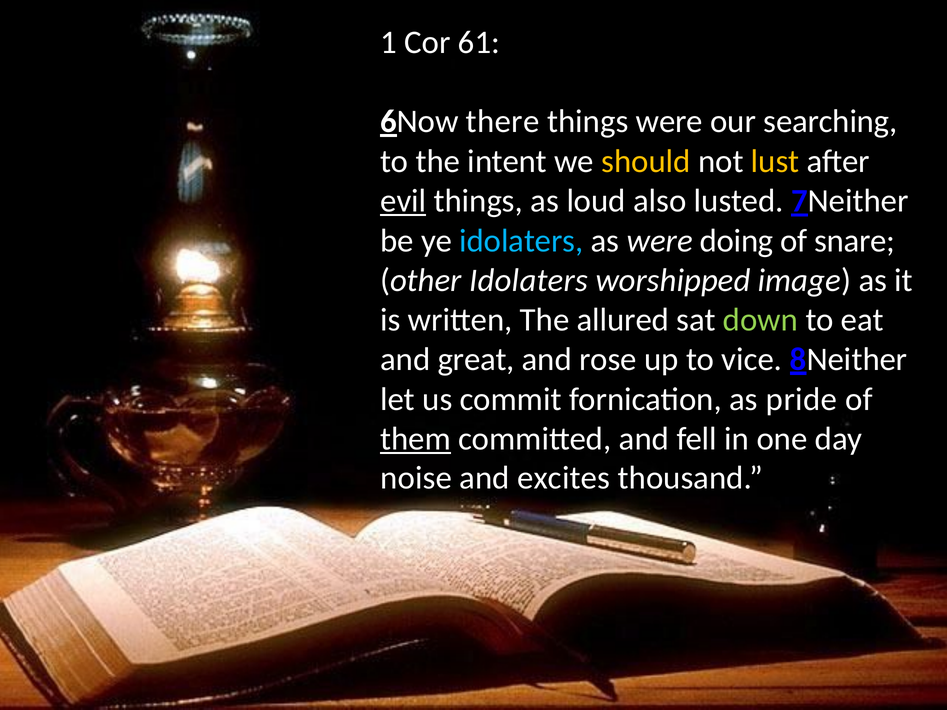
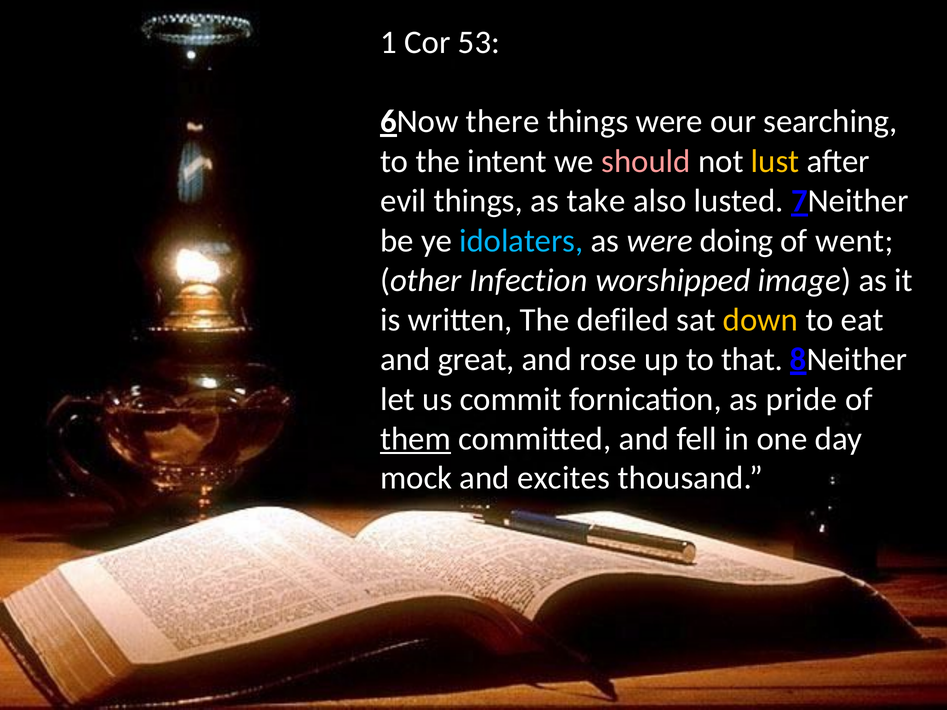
61: 61 -> 53
should colour: yellow -> pink
evil underline: present -> none
loud: loud -> take
snare: snare -> went
other Idolaters: Idolaters -> Infection
allured: allured -> defiled
down colour: light green -> yellow
vice: vice -> that
noise: noise -> mock
